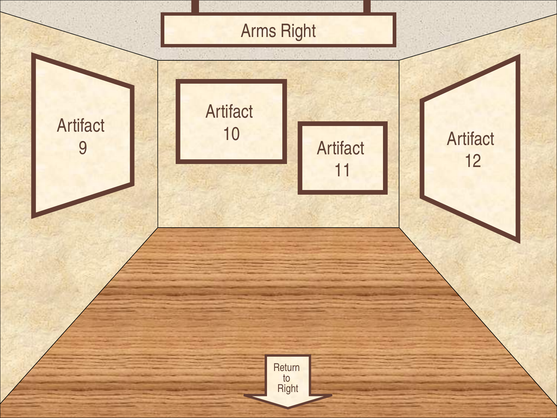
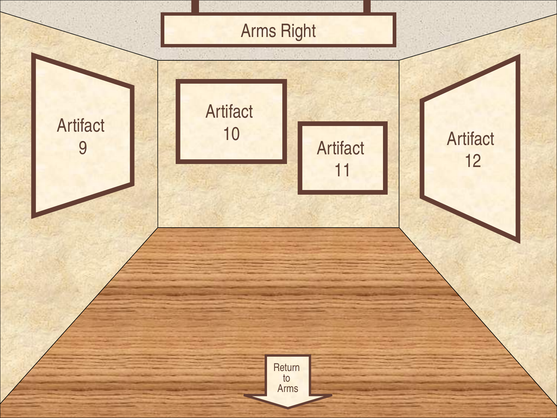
Right at (288, 388): Right -> Arms
